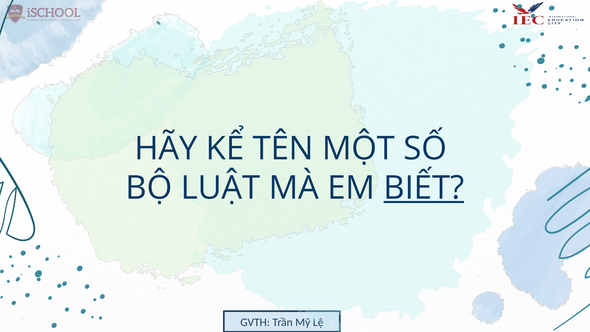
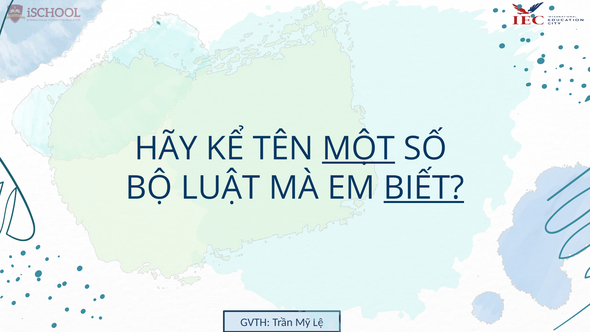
MỘT underline: none -> present
